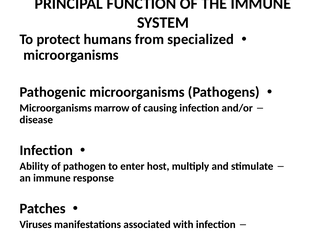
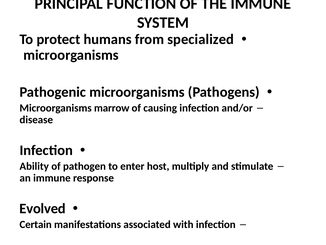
Patches: Patches -> Evolved
Viruses: Viruses -> Certain
